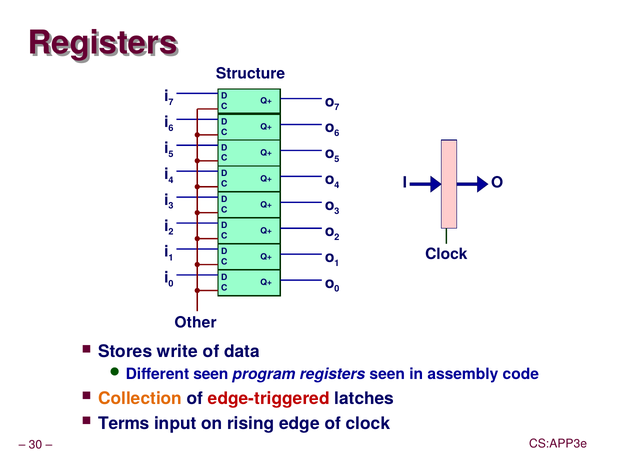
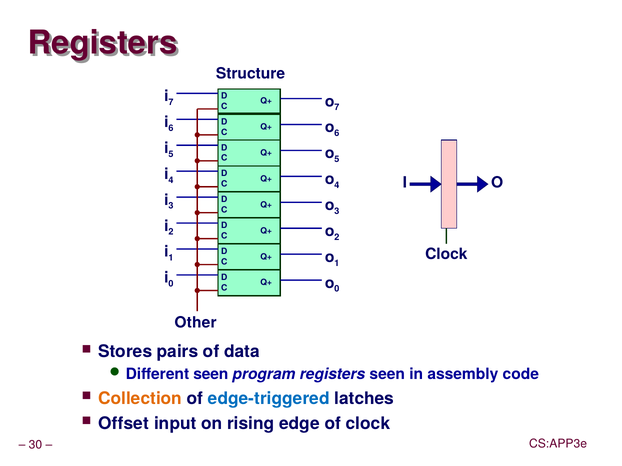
write: write -> pairs
edge-triggered colour: red -> blue
Terms: Terms -> Offset
